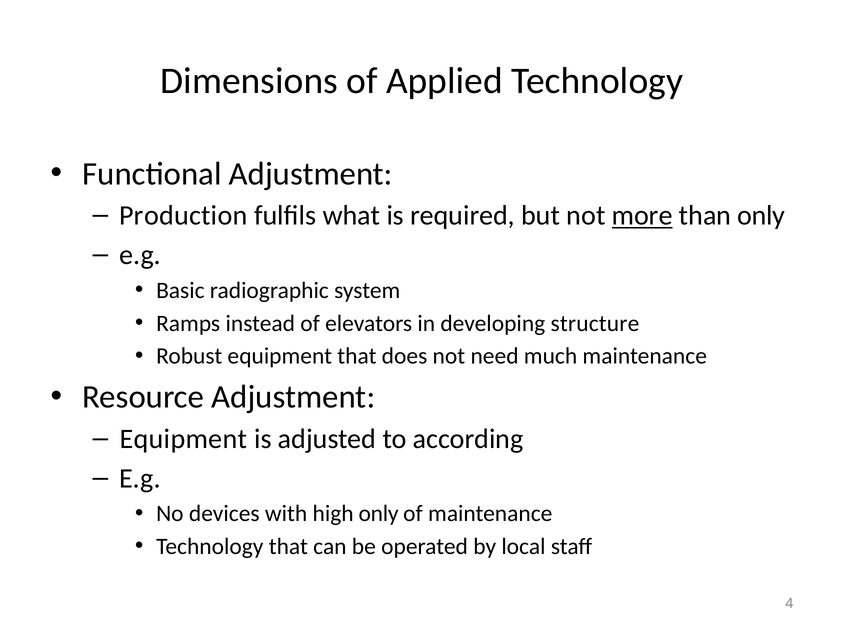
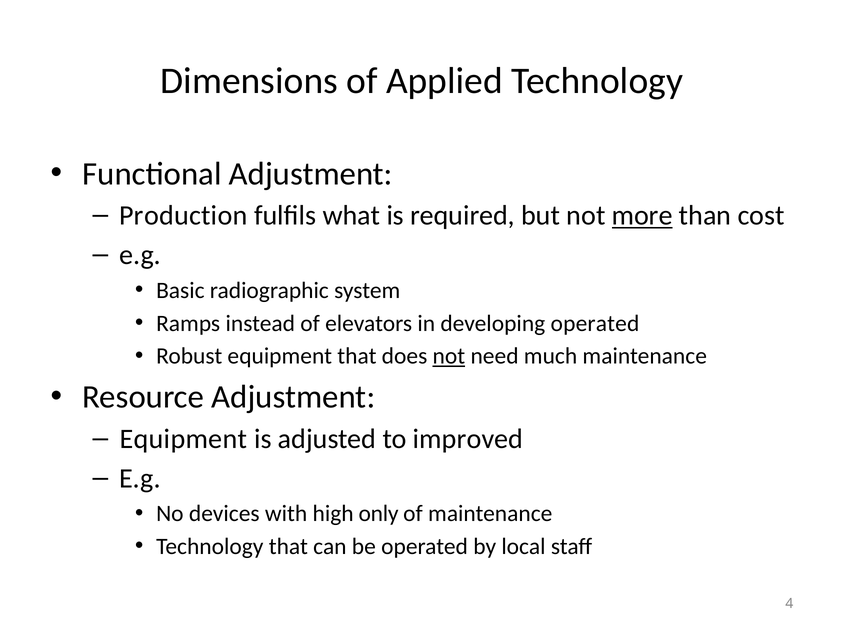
than only: only -> cost
developing structure: structure -> operated
not at (449, 356) underline: none -> present
according: according -> improved
